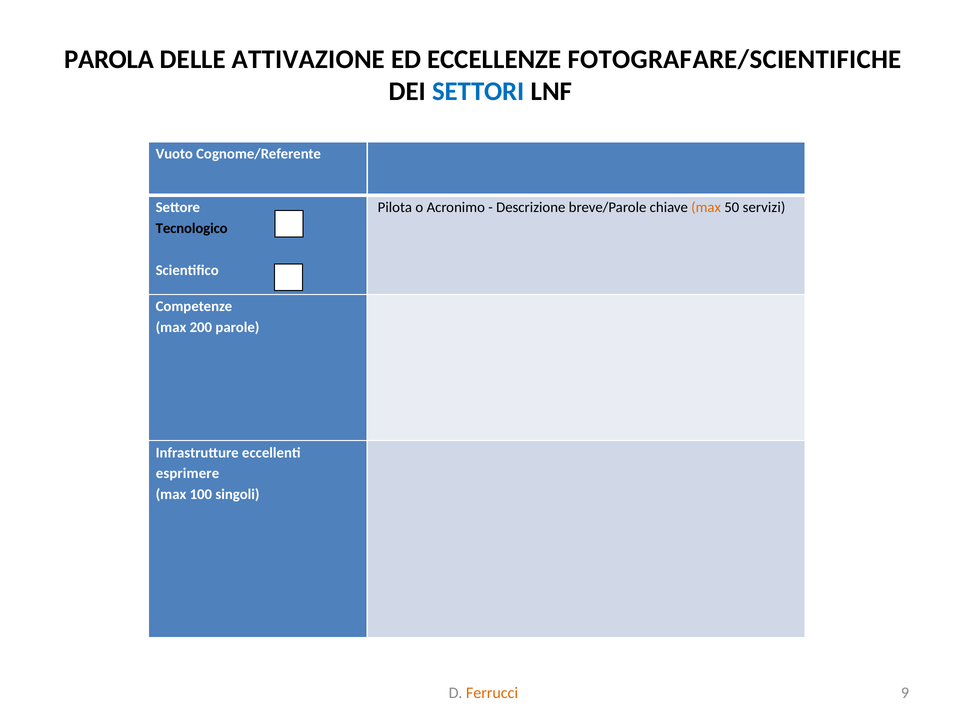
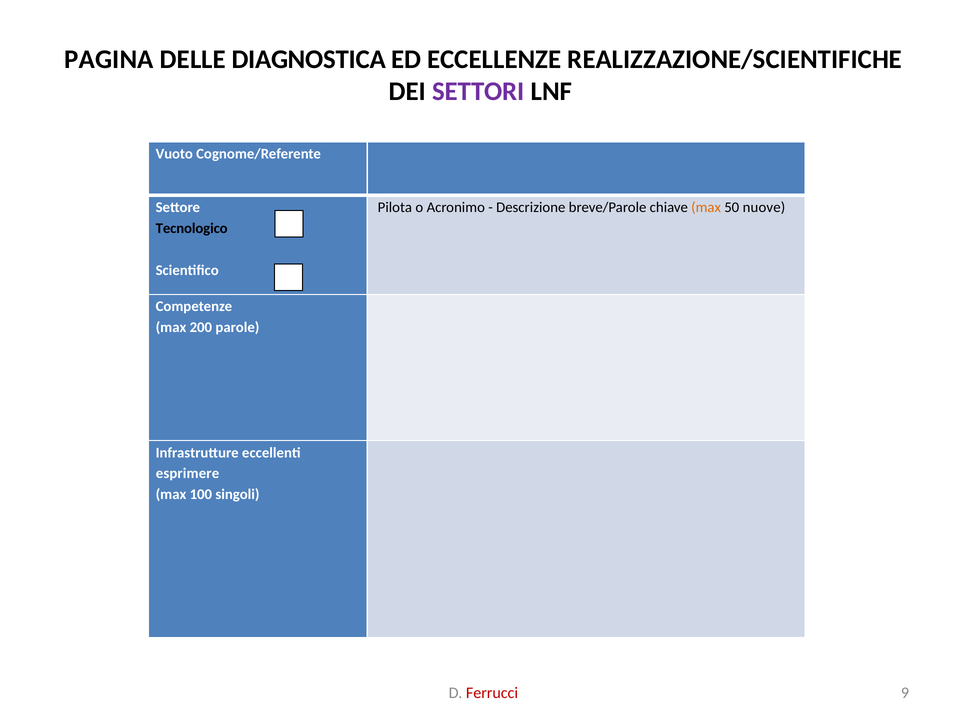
PAROLA: PAROLA -> PAGINA
ATTIVAZIONE: ATTIVAZIONE -> DIAGNOSTICA
FOTOGRAFARE/SCIENTIFICHE: FOTOGRAFARE/SCIENTIFICHE -> REALIZZAZIONE/SCIENTIFICHE
SETTORI colour: blue -> purple
servizi: servizi -> nuove
Ferrucci colour: orange -> red
